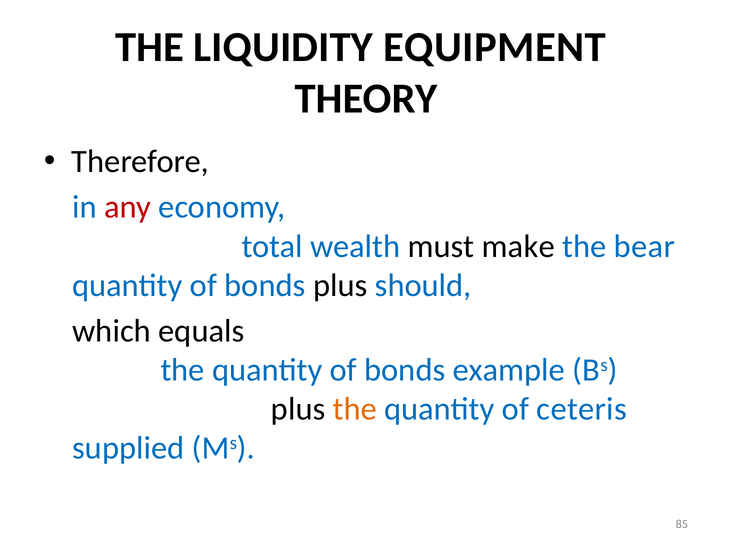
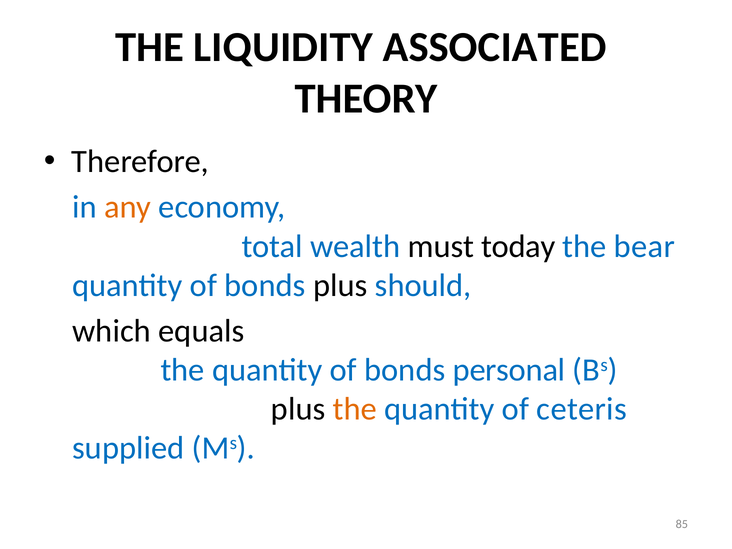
EQUIPMENT: EQUIPMENT -> ASSOCIATED
any colour: red -> orange
make: make -> today
example: example -> personal
